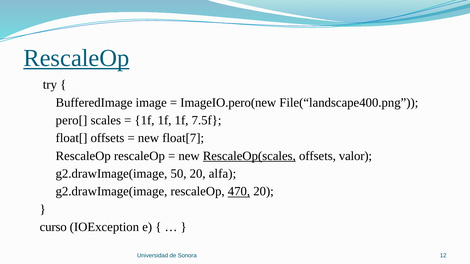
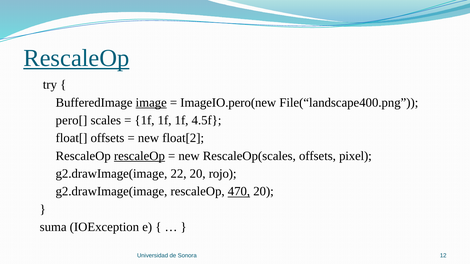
image underline: none -> present
7.5f: 7.5f -> 4.5f
float[7: float[7 -> float[2
rescaleOp at (139, 156) underline: none -> present
RescaleOp(scales underline: present -> none
valor: valor -> pixel
50: 50 -> 22
alfa: alfa -> rojo
curso: curso -> suma
